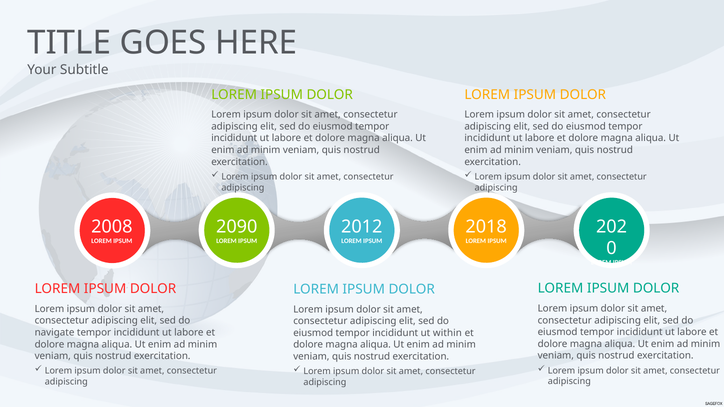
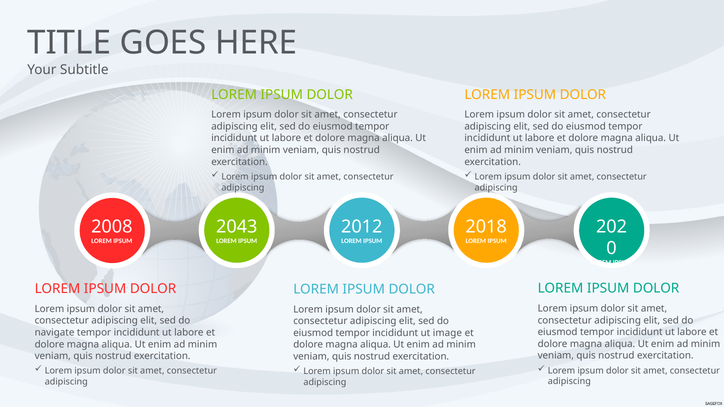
2090: 2090 -> 2043
within: within -> image
